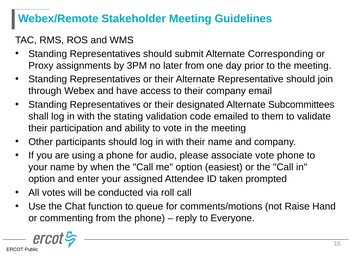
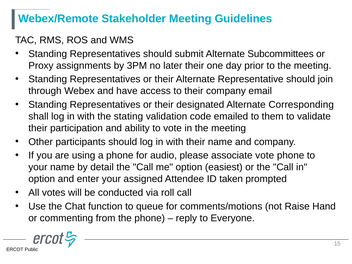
Corresponding: Corresponding -> Subcommittees
later from: from -> their
Subcommittees: Subcommittees -> Corresponding
when: when -> detail
